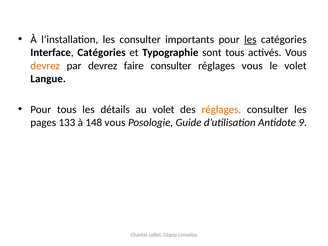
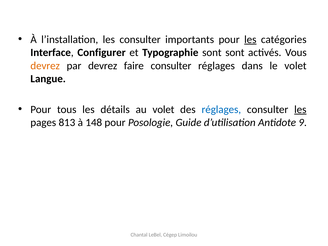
Interface Catégories: Catégories -> Configurer
sont tous: tous -> sont
réglages vous: vous -> dans
réglages at (221, 109) colour: orange -> blue
les at (300, 109) underline: none -> present
133: 133 -> 813
148 vous: vous -> pour
